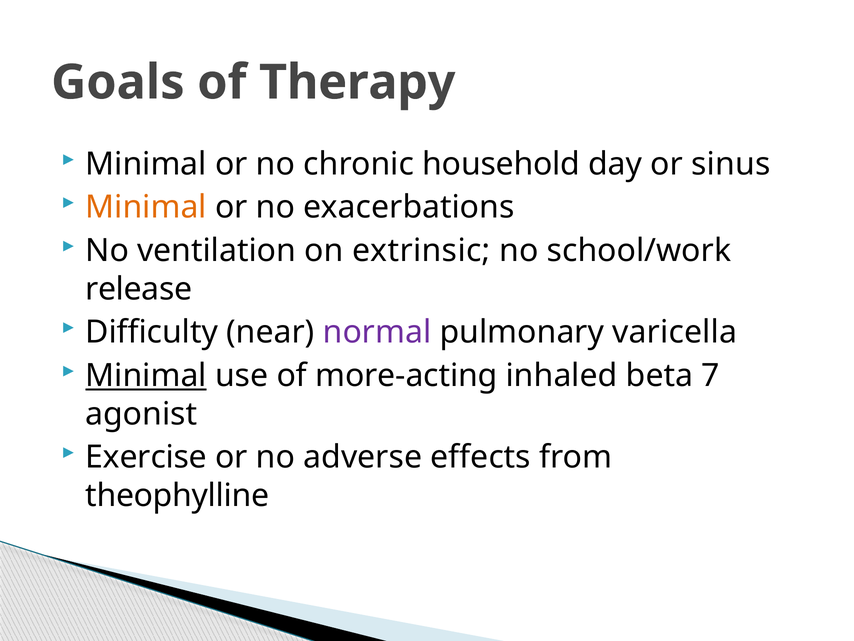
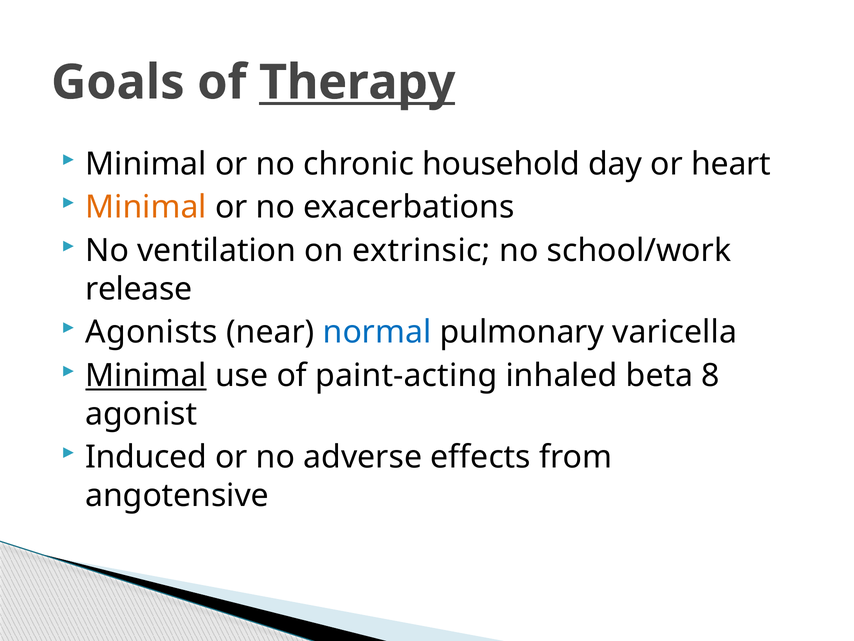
Therapy underline: none -> present
sinus: sinus -> heart
Difficulty: Difficulty -> Agonists
normal colour: purple -> blue
more-acting: more-acting -> paint-acting
7: 7 -> 8
Exercise: Exercise -> Induced
theophylline: theophylline -> angotensive
